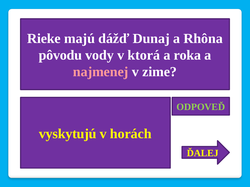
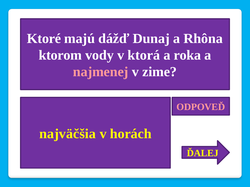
Rieke: Rieke -> Ktoré
pôvodu: pôvodu -> ktorom
ODPOVEĎ colour: light green -> pink
vyskytujú: vyskytujú -> najväčšia
